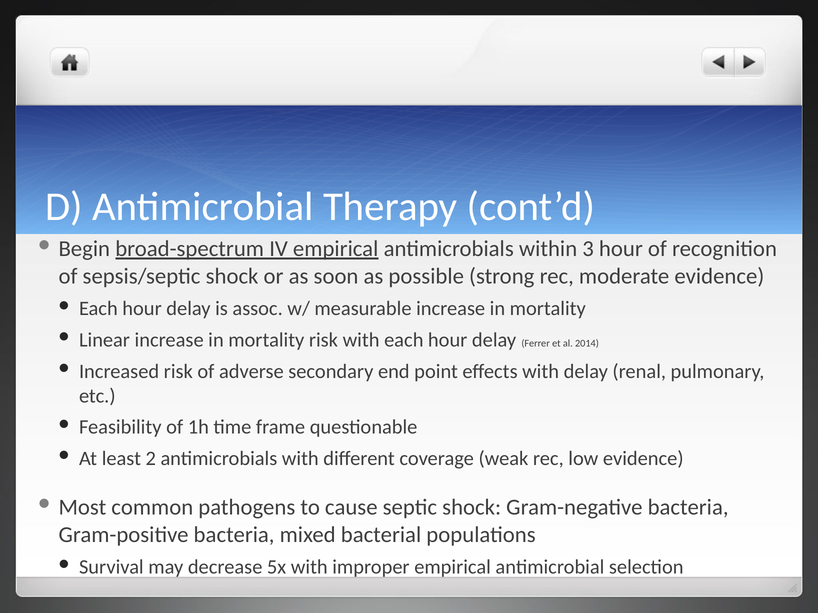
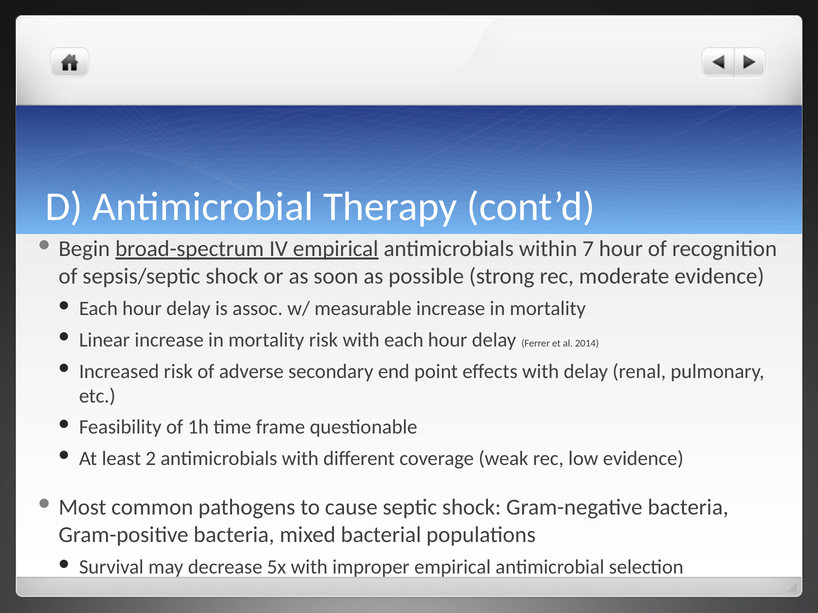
3: 3 -> 7
